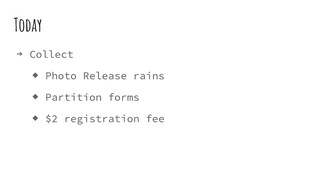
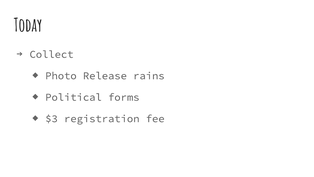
Partition: Partition -> Political
$2: $2 -> $3
